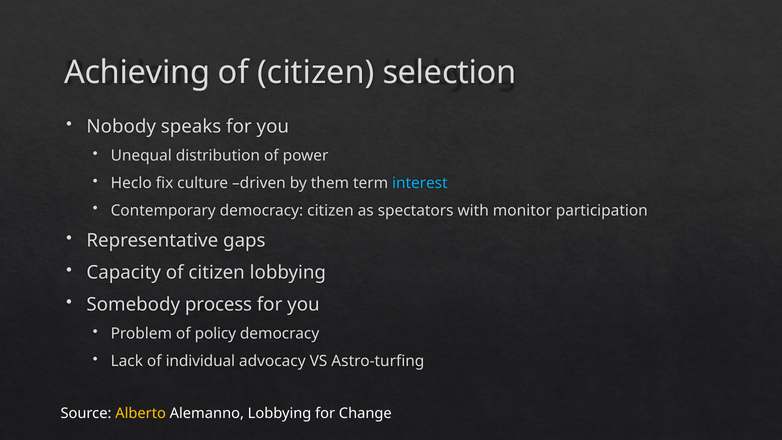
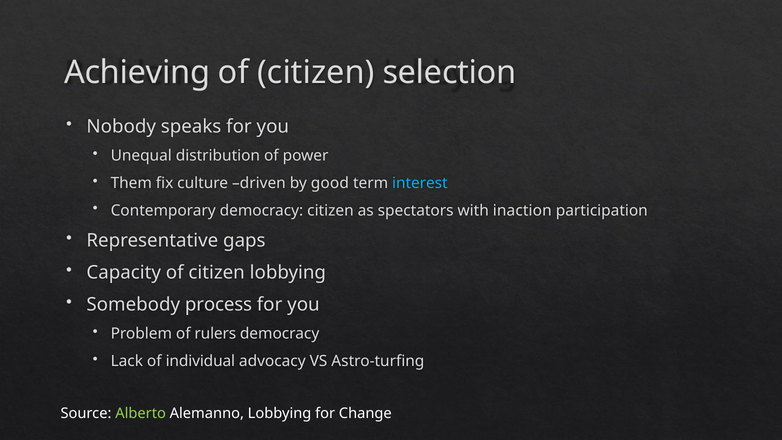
Heclo: Heclo -> Them
them: them -> good
monitor: monitor -> inaction
policy: policy -> rulers
Alberto colour: yellow -> light green
